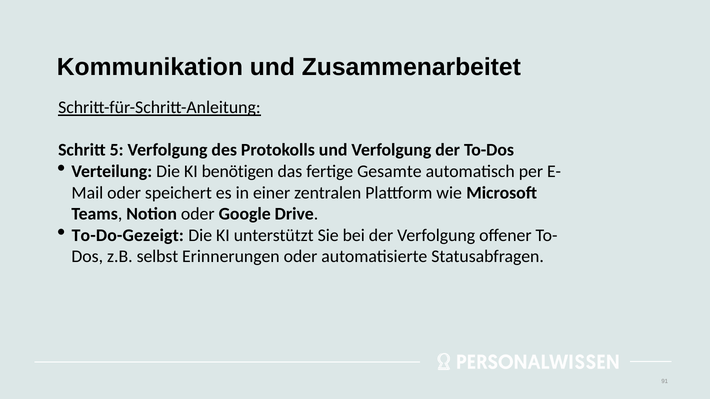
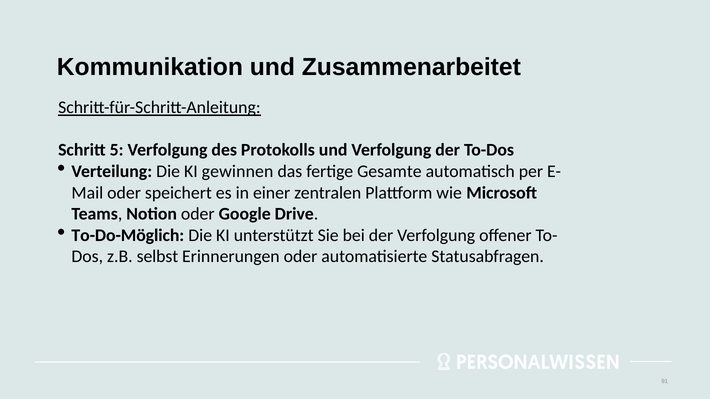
benötigen: benötigen -> gewinnen
To-Do-Gezeigt: To-Do-Gezeigt -> To-Do-Möglich
